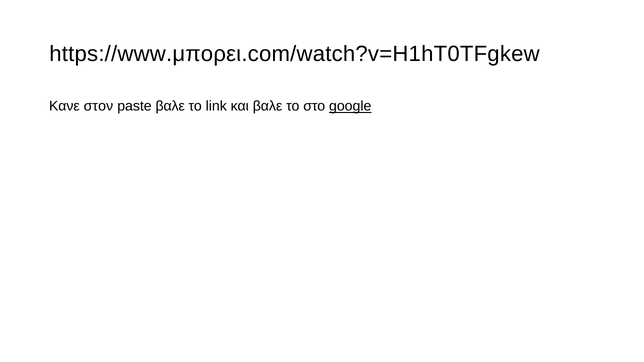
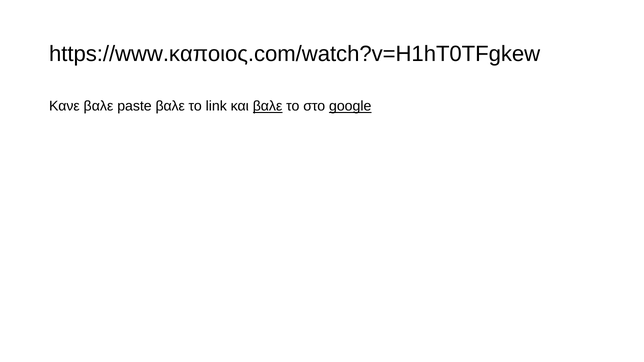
https://www.μπορει.com/watch?v=H1hT0TFgkew: https://www.μπορει.com/watch?v=H1hT0TFgkew -> https://www.καποιος.com/watch?v=H1hT0TFgkew
Κανε στον: στον -> βαλε
βαλε at (268, 106) underline: none -> present
